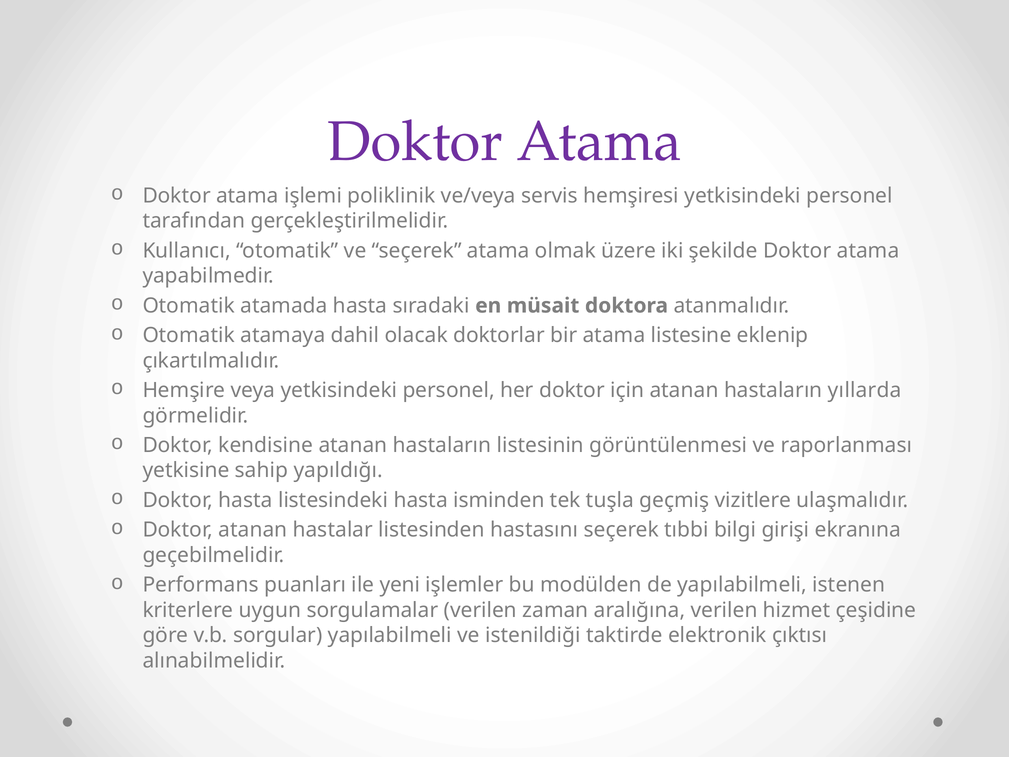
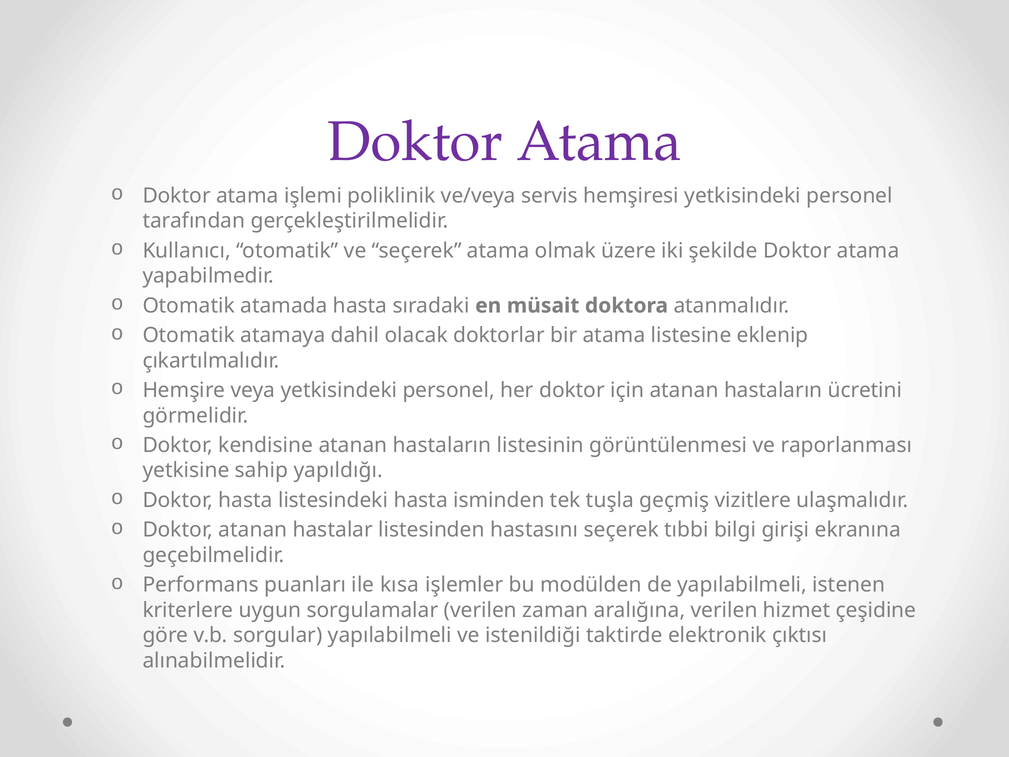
yıllarda: yıllarda -> ücretini
yeni: yeni -> kısa
